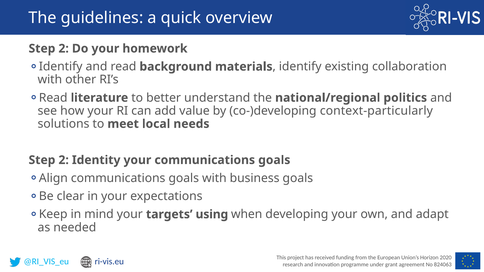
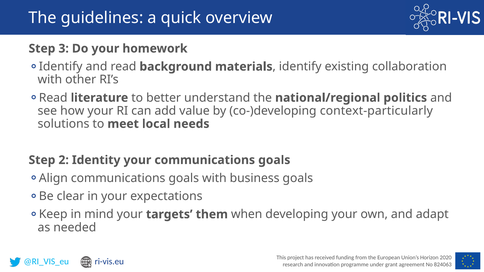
2 at (64, 49): 2 -> 3
using: using -> them
